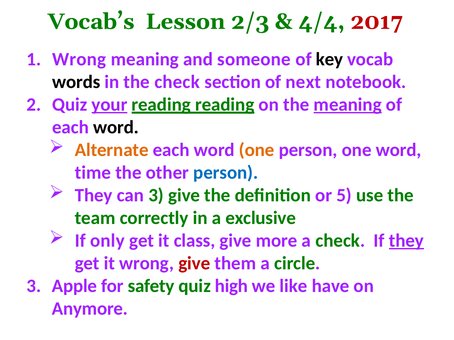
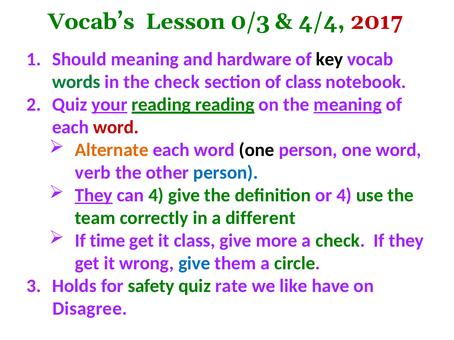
2/3: 2/3 -> 0/3
1 Wrong: Wrong -> Should
someone: someone -> hardware
words colour: black -> green
of next: next -> class
word at (116, 127) colour: black -> red
one at (257, 150) colour: orange -> black
time: time -> verb
They at (94, 196) underline: none -> present
can 3: 3 -> 4
or 5: 5 -> 4
exclusive: exclusive -> different
only: only -> time
they at (406, 241) underline: present -> none
give at (194, 264) colour: red -> blue
Apple: Apple -> Holds
high: high -> rate
Anymore: Anymore -> Disagree
